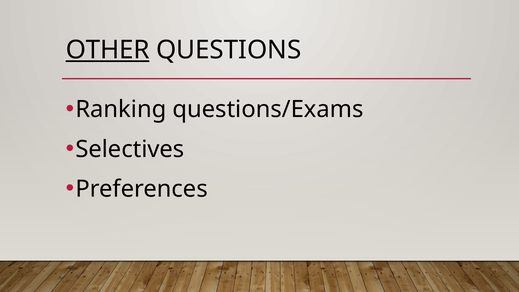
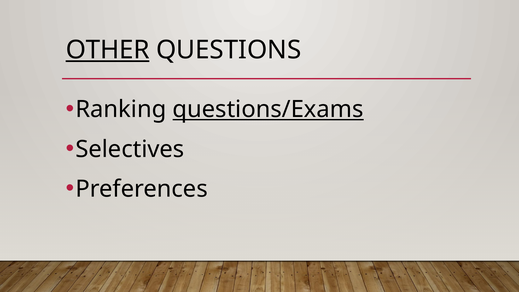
questions/Exams underline: none -> present
